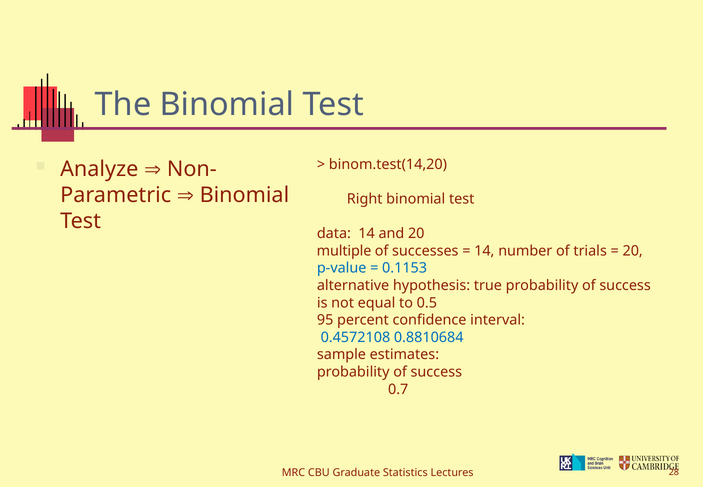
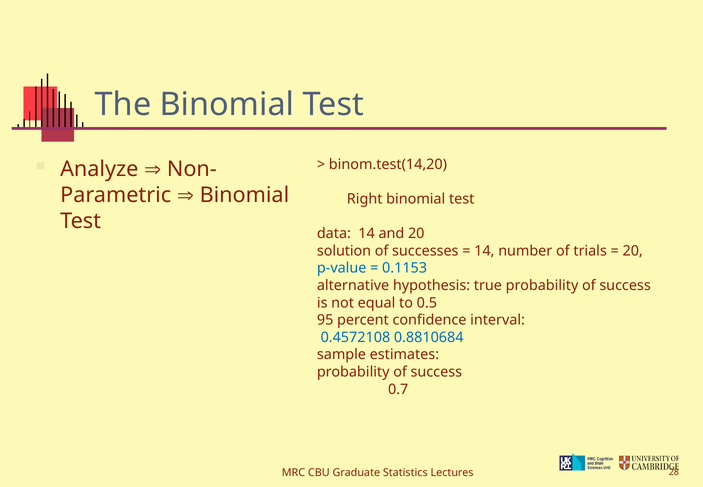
multiple: multiple -> solution
